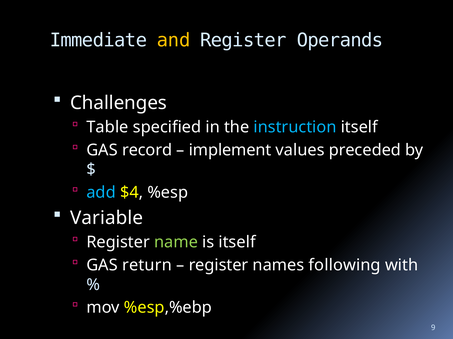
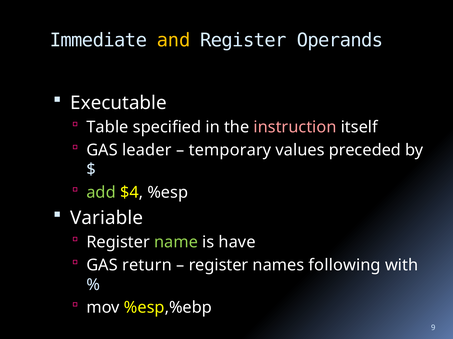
Challenges: Challenges -> Executable
instruction colour: light blue -> pink
record: record -> leader
implement: implement -> temporary
add colour: light blue -> light green
is itself: itself -> have
